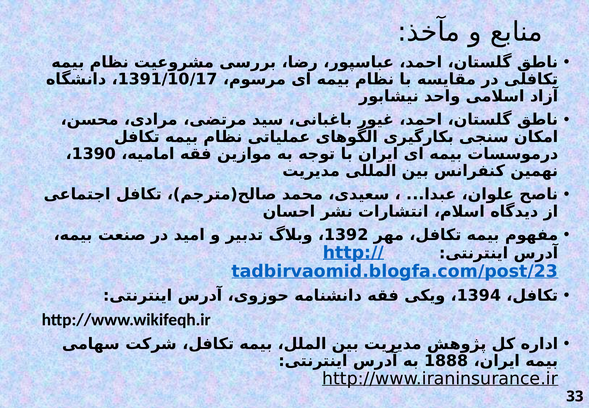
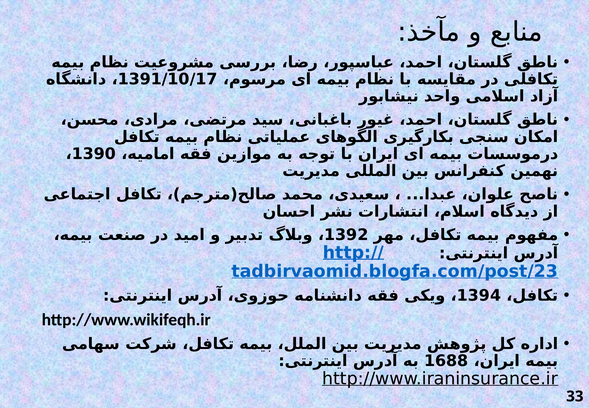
1888: 1888 -> 1688
